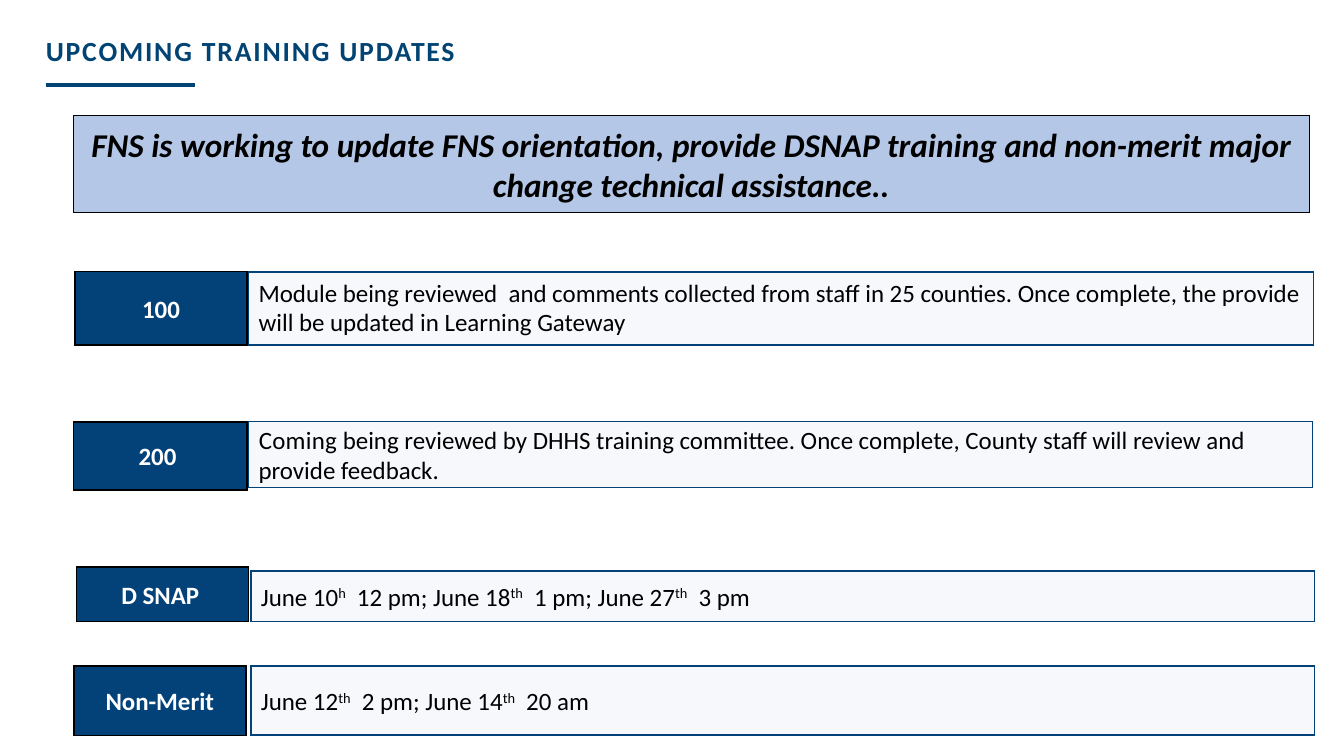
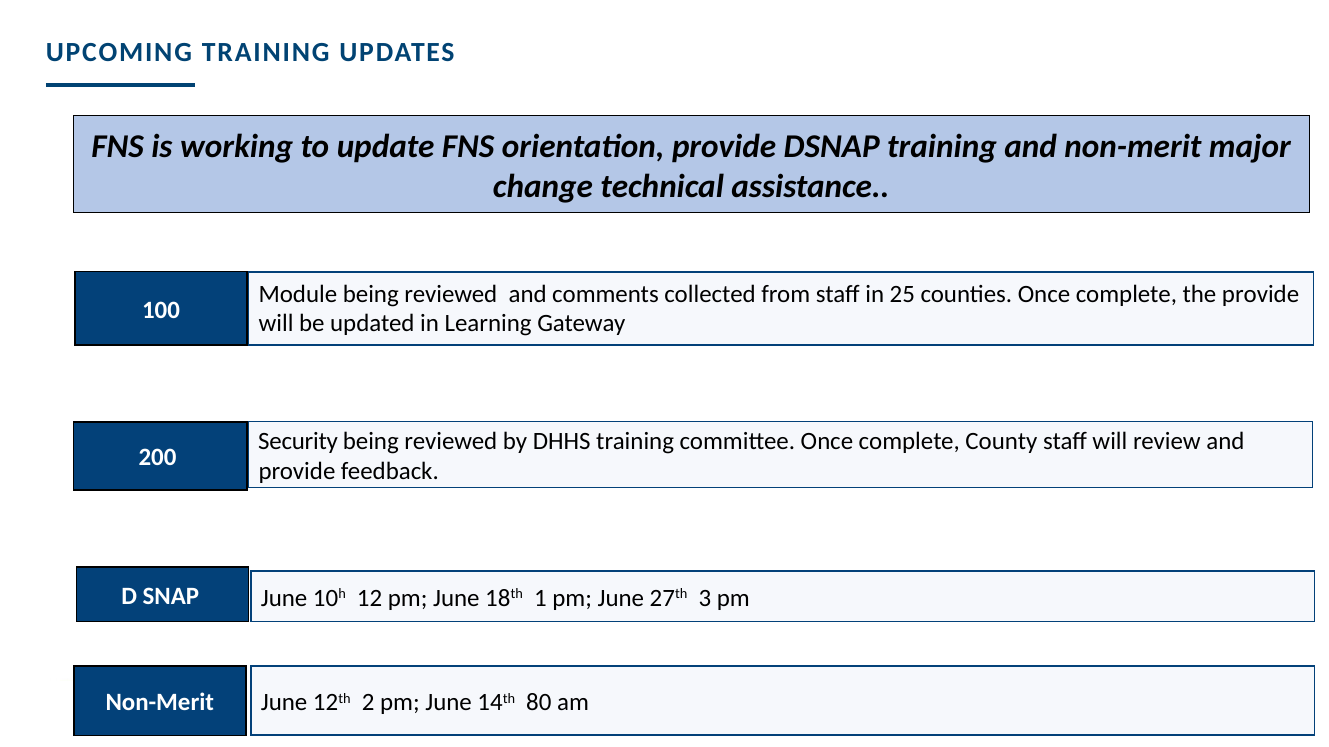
Coming: Coming -> Security
20: 20 -> 80
